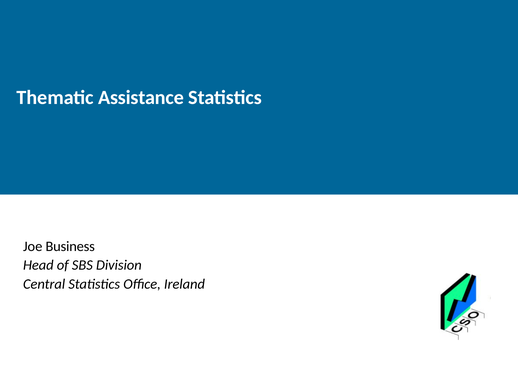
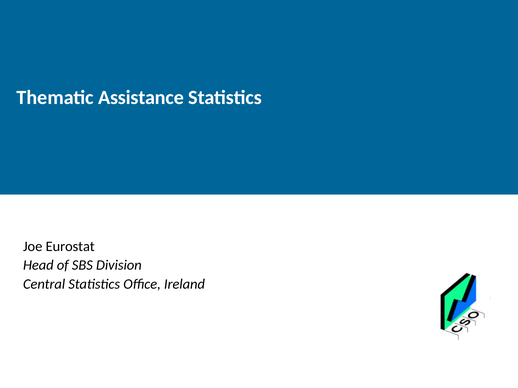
Business: Business -> Eurostat
